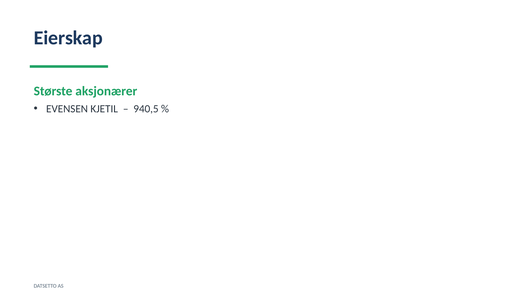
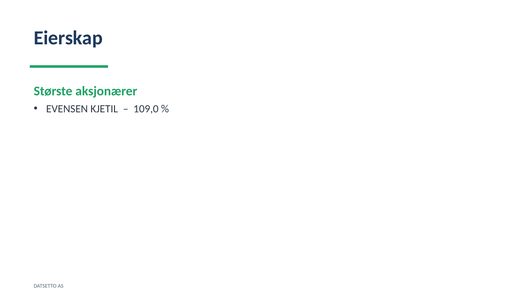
940,5: 940,5 -> 109,0
